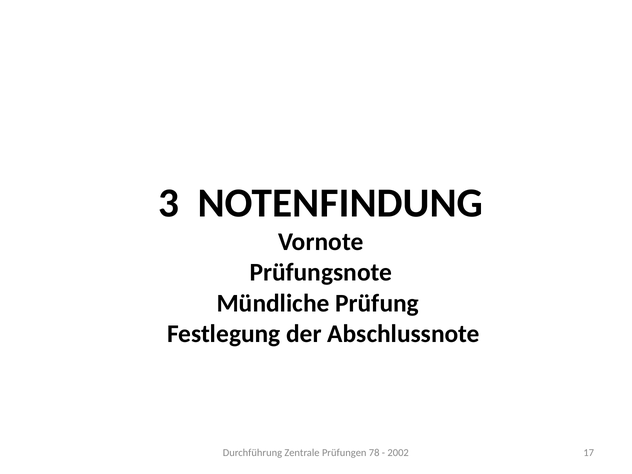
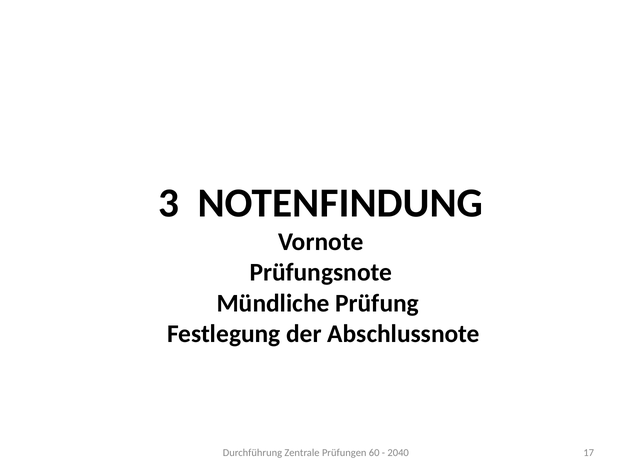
78: 78 -> 60
2002: 2002 -> 2040
